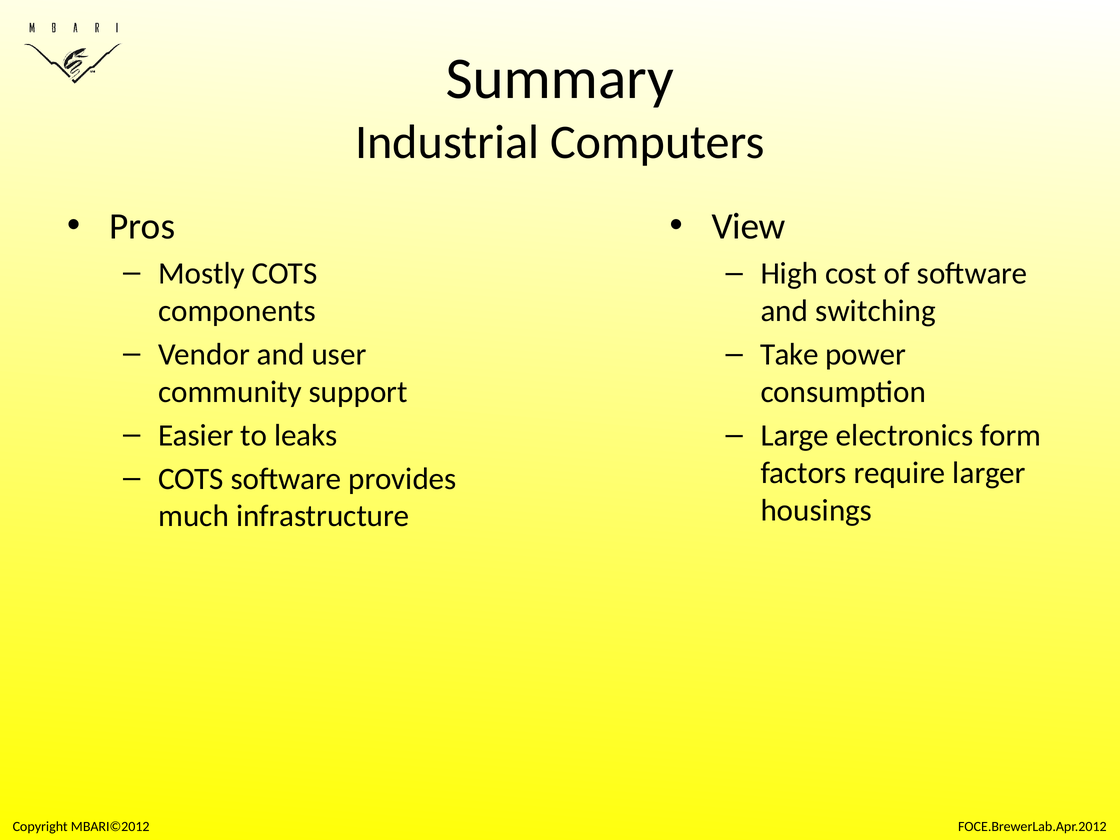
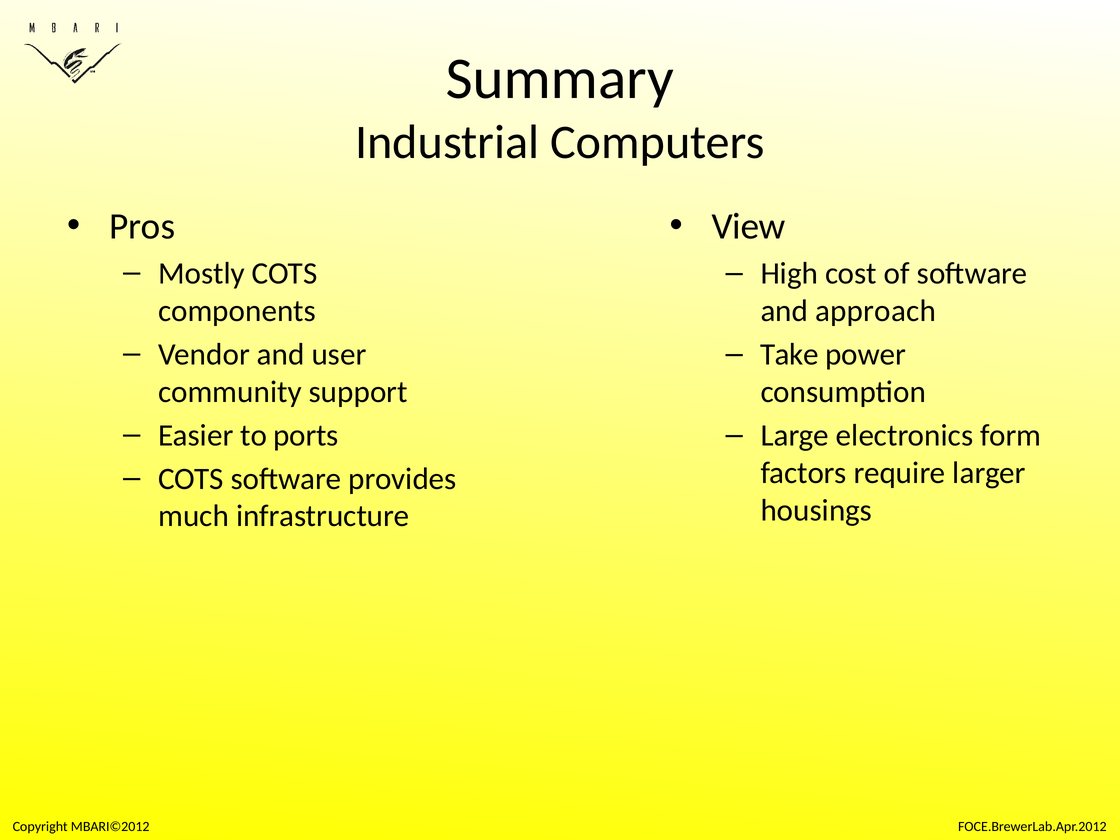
switching: switching -> approach
leaks: leaks -> ports
